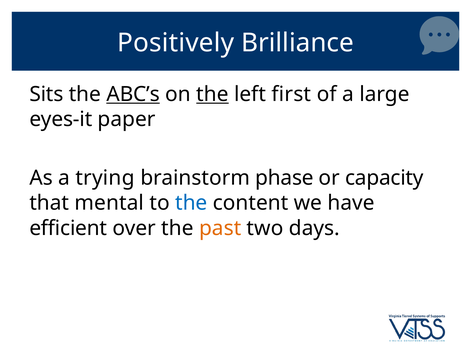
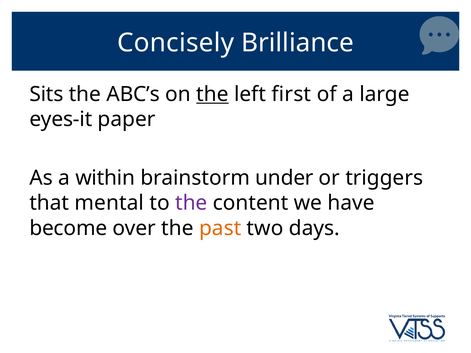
Positively: Positively -> Concisely
ABC’s underline: present -> none
trying: trying -> within
phase: phase -> under
capacity: capacity -> triggers
the at (191, 203) colour: blue -> purple
efficient: efficient -> become
